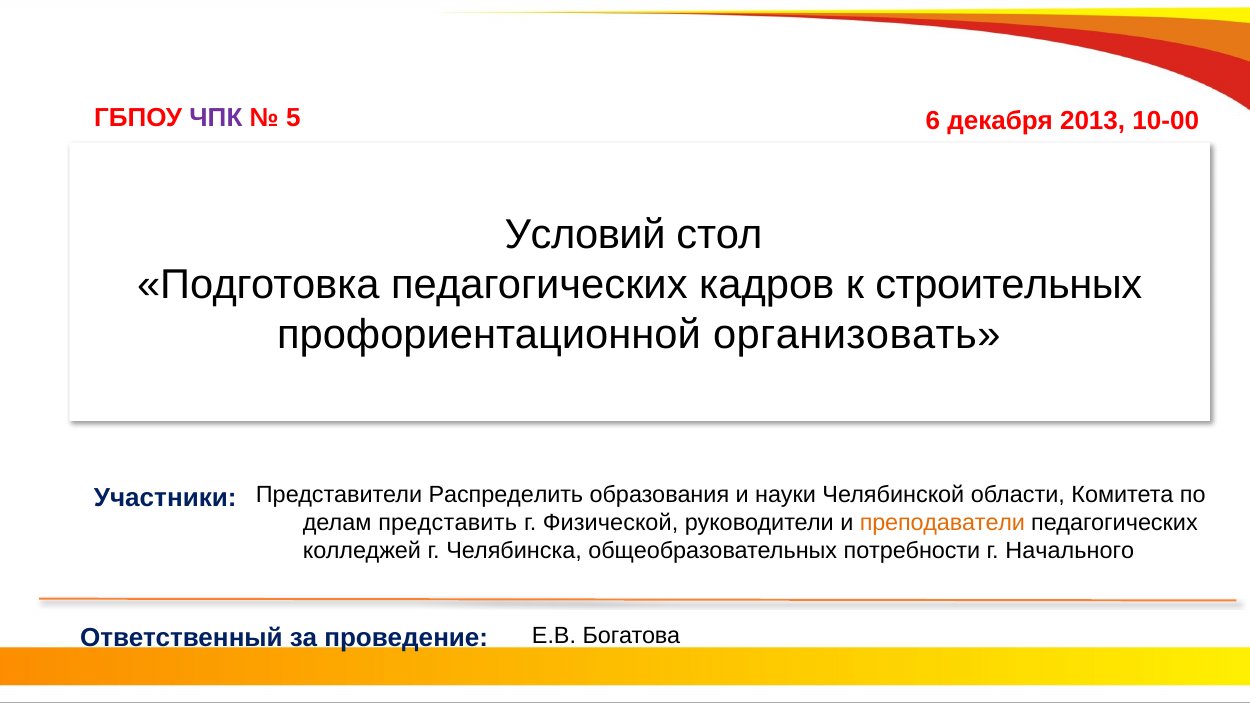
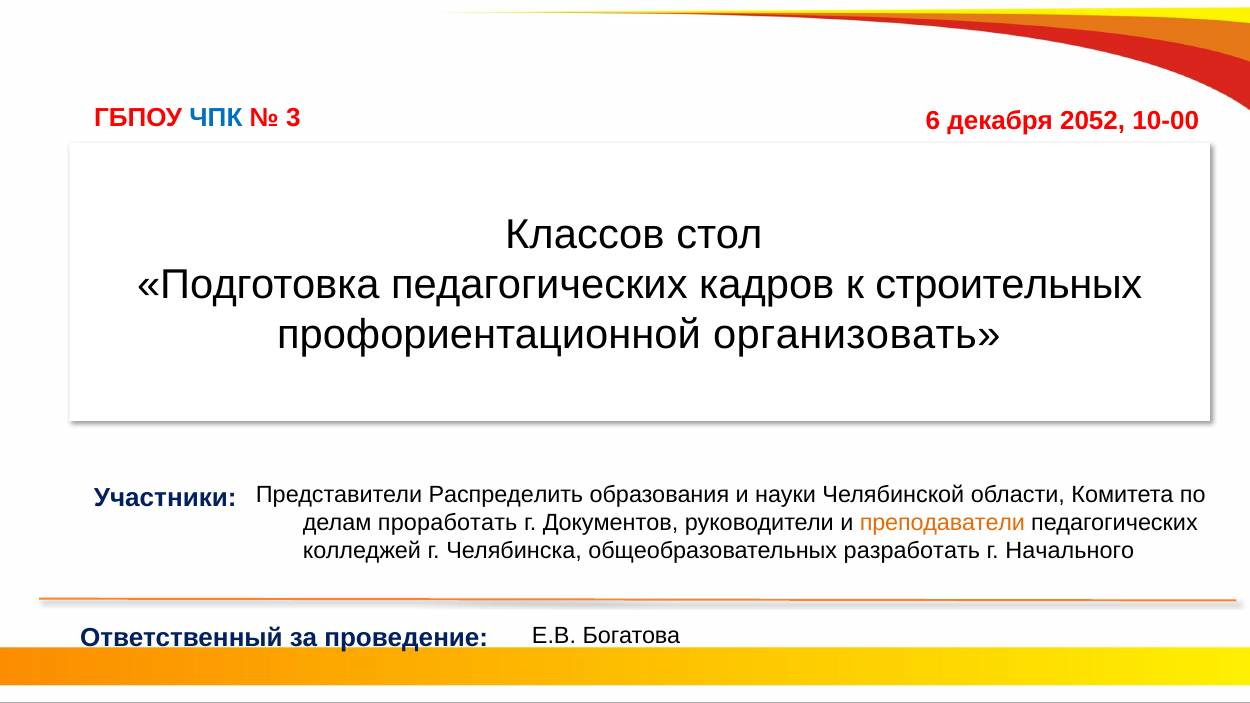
ЧПК colour: purple -> blue
5: 5 -> 3
2013: 2013 -> 2052
Условий: Условий -> Классов
представить: представить -> проработать
Физической: Физической -> Документов
потребности: потребности -> разработать
